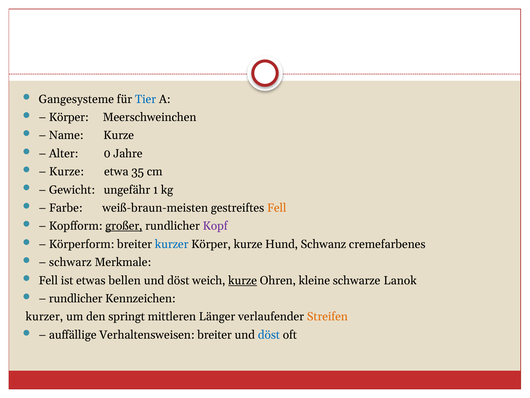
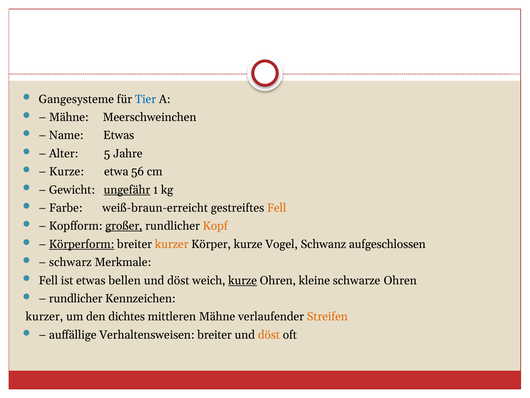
Körper at (69, 117): Körper -> Mähne
Name Kurze: Kurze -> Etwas
0: 0 -> 5
35: 35 -> 56
ungefähr underline: none -> present
weiß-braun-meisten: weiß-braun-meisten -> weiß-braun-erreicht
Kopf colour: purple -> orange
Körperform underline: none -> present
kurzer at (172, 244) colour: blue -> orange
Hund: Hund -> Vogel
cremefarbenes: cremefarbenes -> aufgeschlossen
schwarze Lanok: Lanok -> Ohren
springt: springt -> dichtes
mittleren Länger: Länger -> Mähne
döst at (269, 334) colour: blue -> orange
